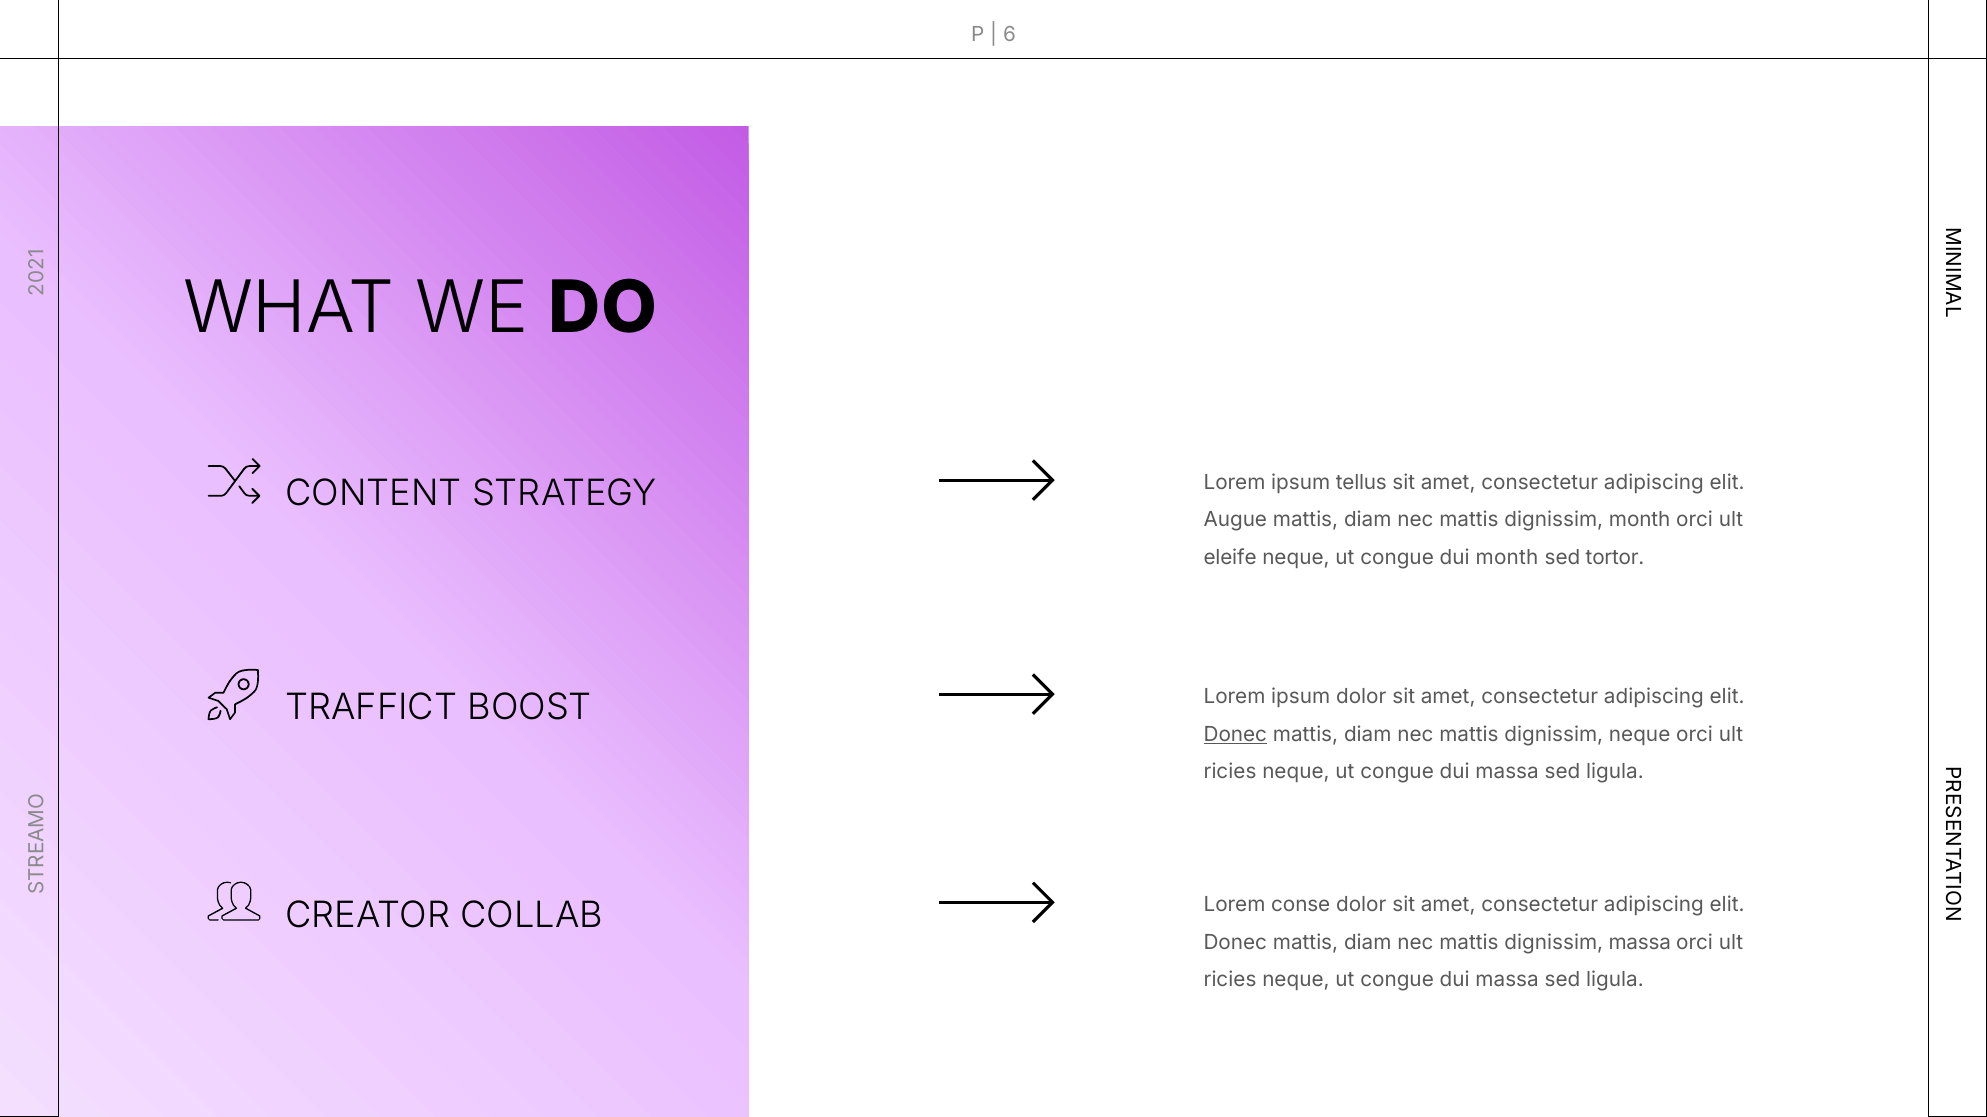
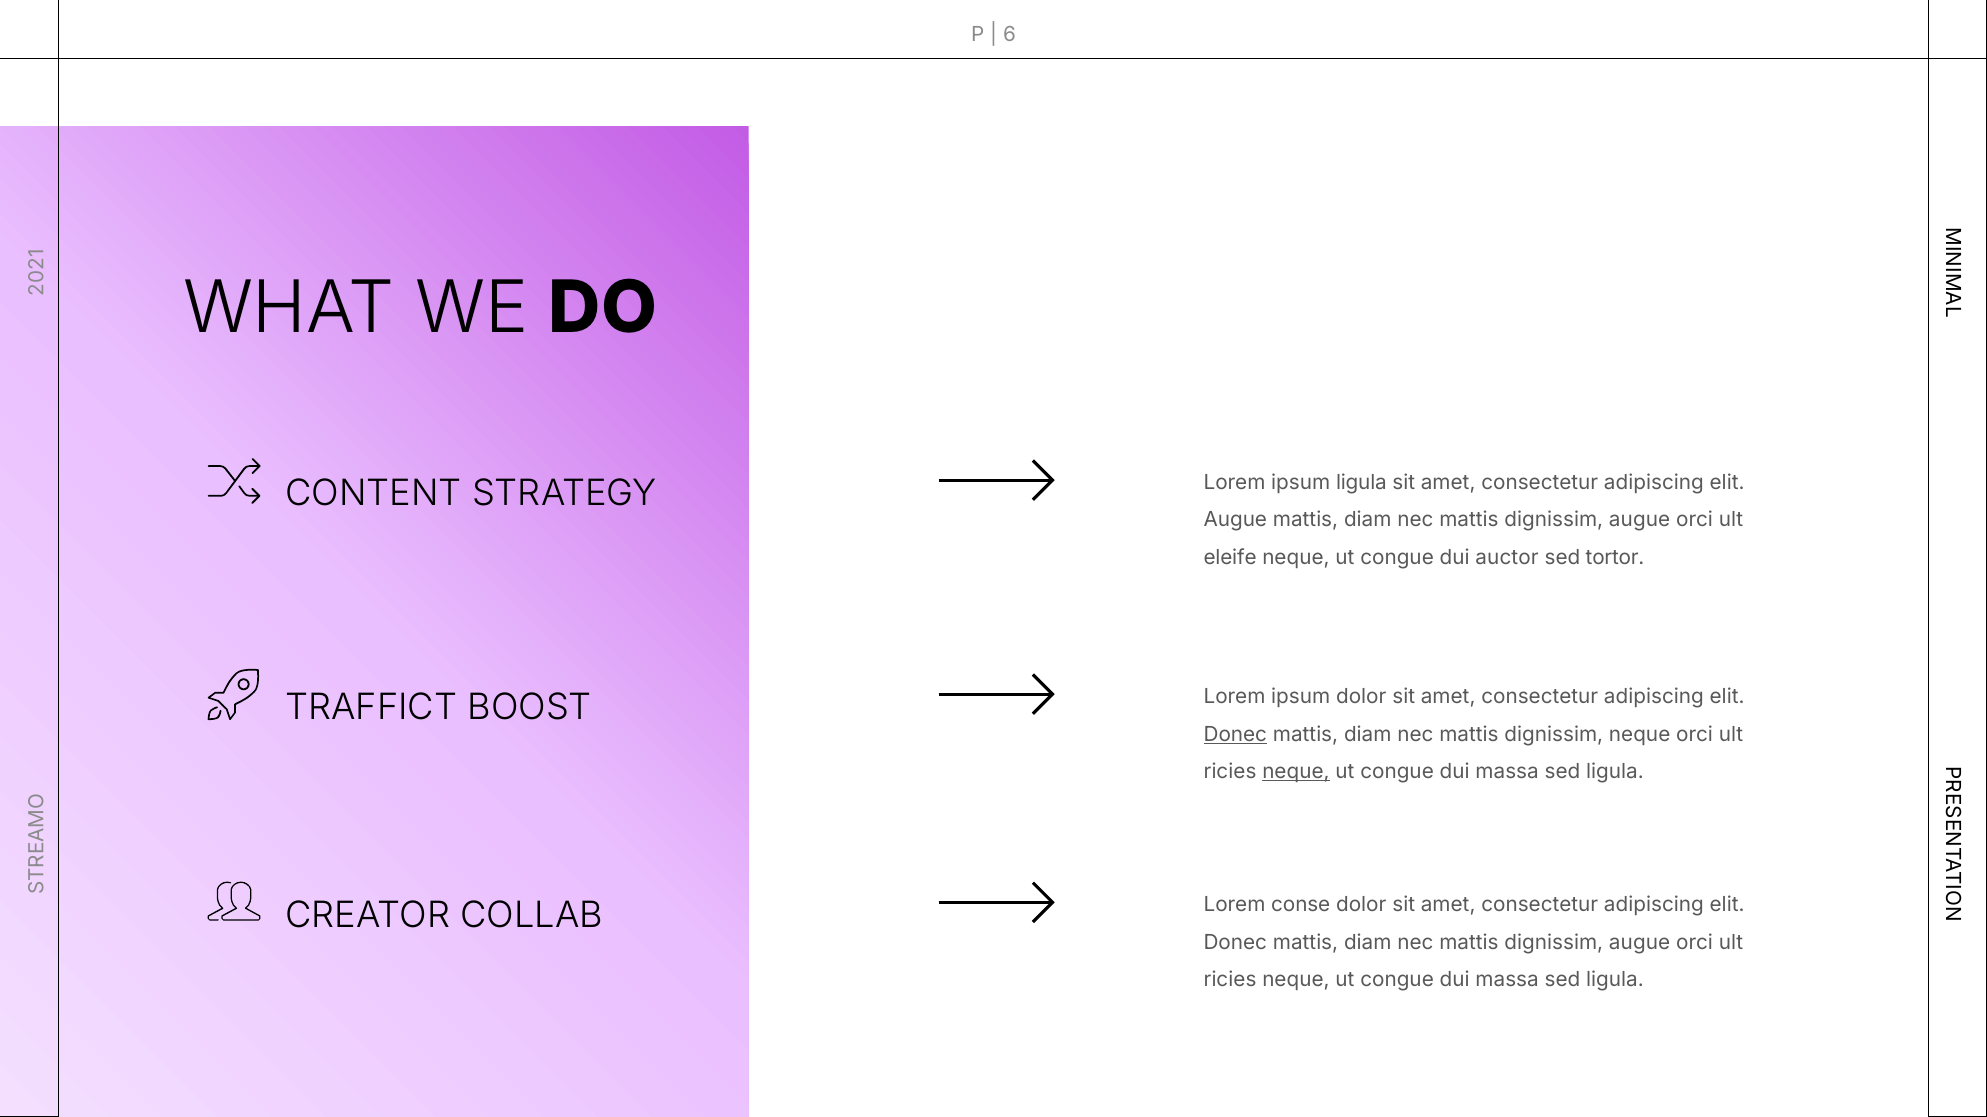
ipsum tellus: tellus -> ligula
month at (1640, 520): month -> augue
dui month: month -> auctor
neque at (1296, 772) underline: none -> present
massa at (1640, 943): massa -> augue
